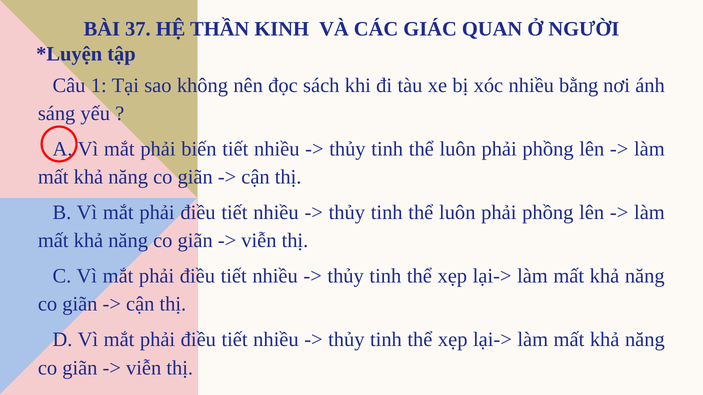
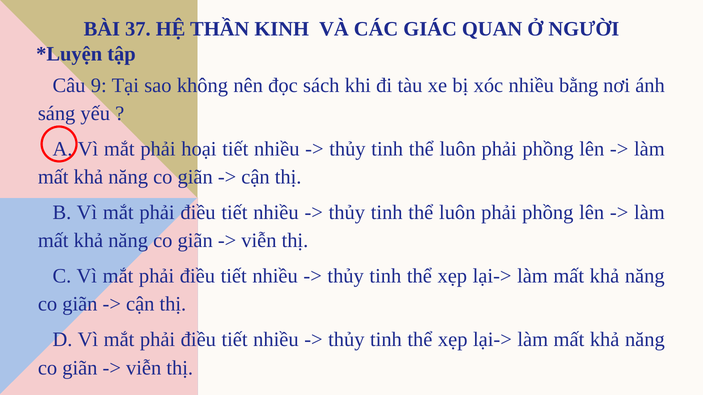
1: 1 -> 9
biến: biến -> hoại
